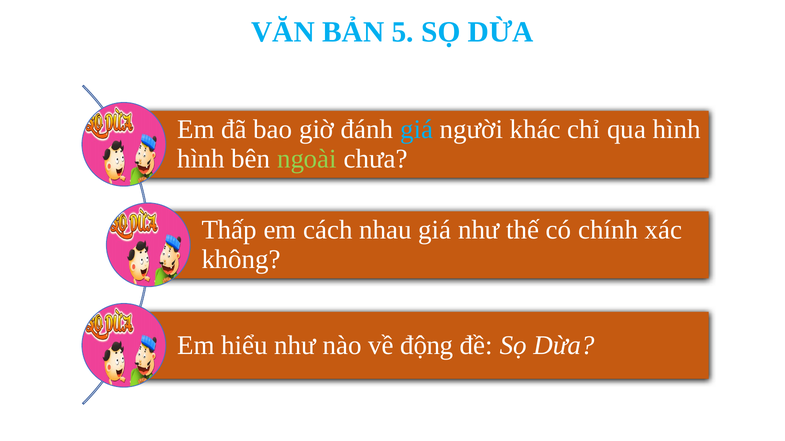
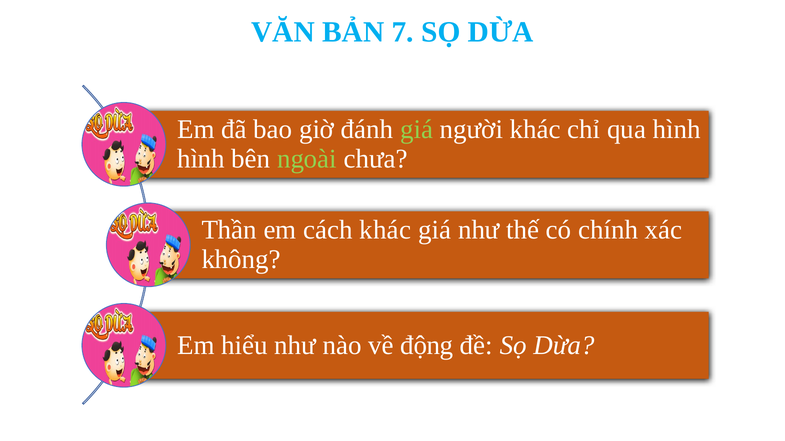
5: 5 -> 7
giá at (417, 130) colour: light blue -> light green
Thấp: Thấp -> Thần
cách nhau: nhau -> khác
